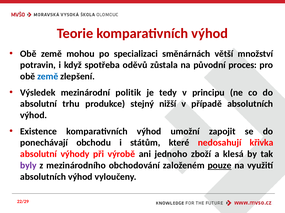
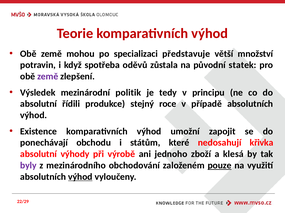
směnárnách: směnárnách -> představuje
proces: proces -> statek
země at (48, 77) colour: blue -> purple
trhu: trhu -> řídili
nižší: nižší -> roce
výhod at (80, 177) underline: none -> present
